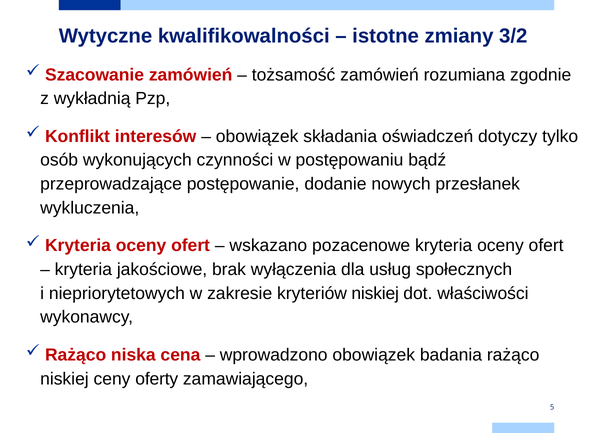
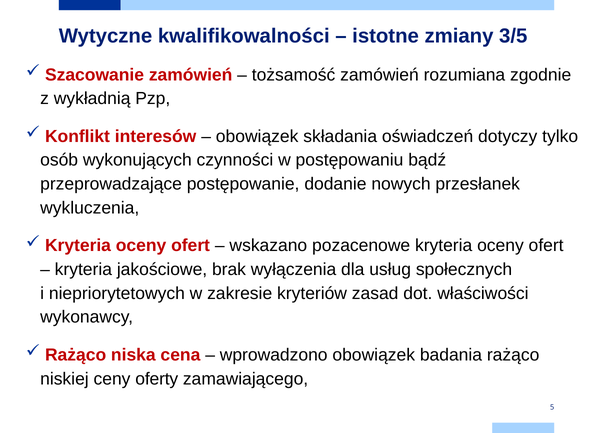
3/2: 3/2 -> 3/5
kryteriów niskiej: niskiej -> zasad
